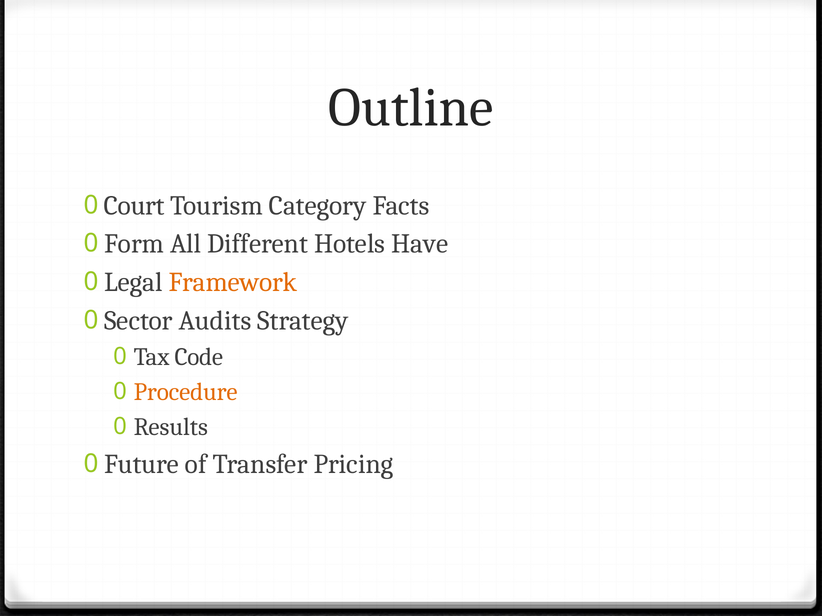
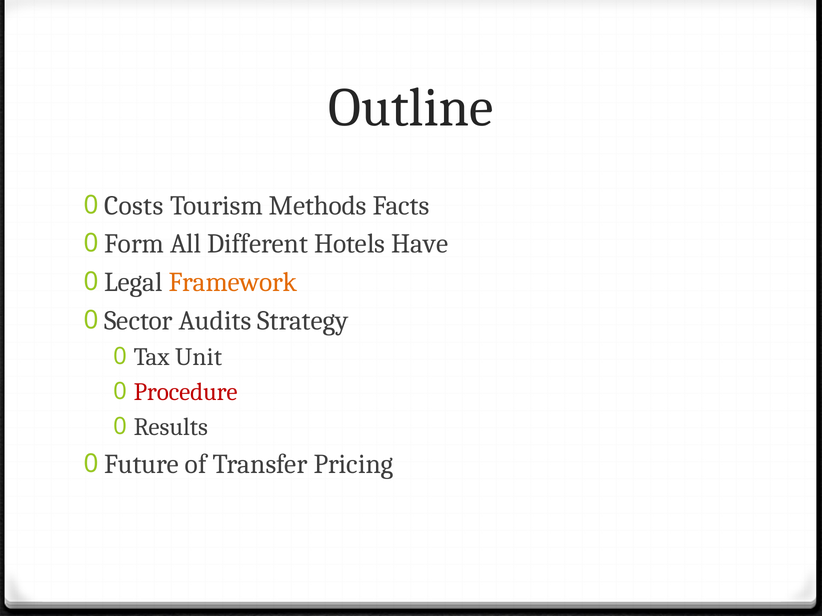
Court: Court -> Costs
Category: Category -> Methods
Code: Code -> Unit
Procedure colour: orange -> red
